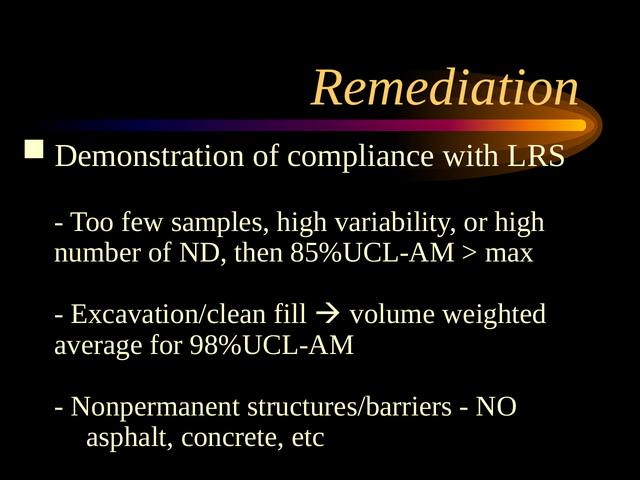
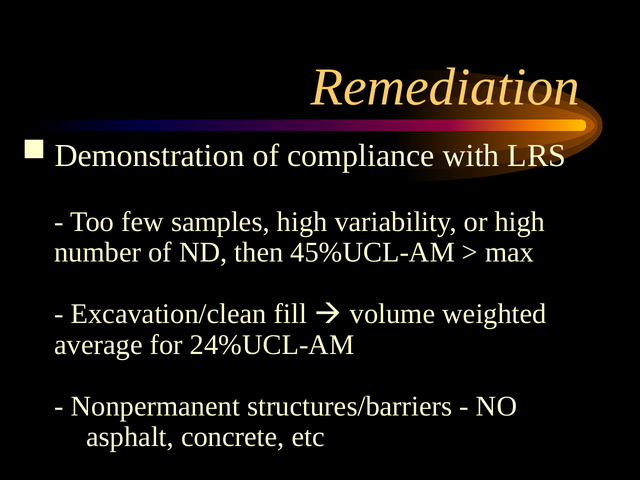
85%UCL-AM: 85%UCL-AM -> 45%UCL-AM
98%UCL-AM: 98%UCL-AM -> 24%UCL-AM
